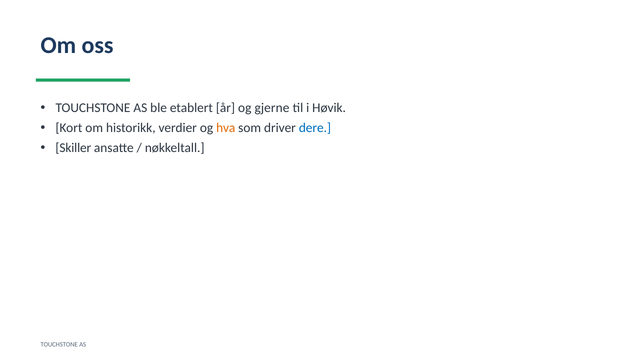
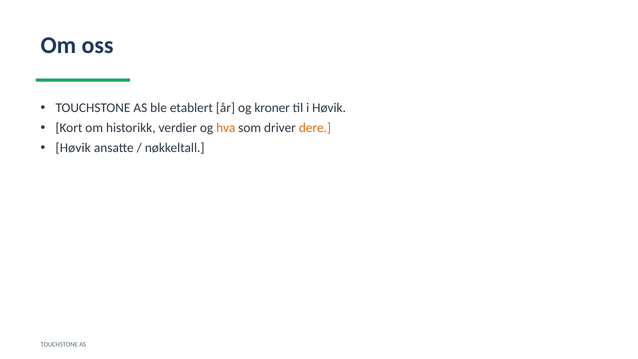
gjerne: gjerne -> kroner
dere colour: blue -> orange
Skiller at (73, 148): Skiller -> Høvik
